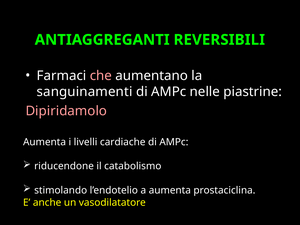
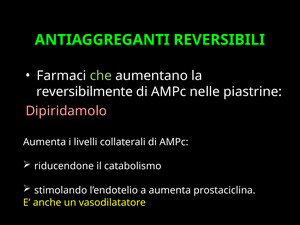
che colour: pink -> light green
sanguinamenti: sanguinamenti -> reversibilmente
cardiache: cardiache -> collaterali
